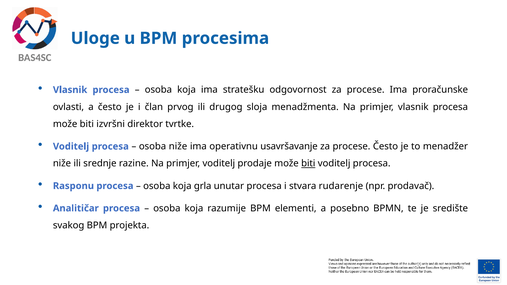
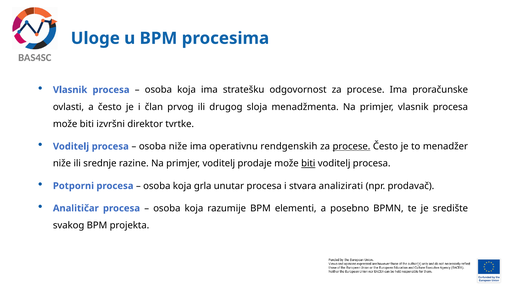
usavršavanje: usavršavanje -> rendgenskih
procese at (351, 147) underline: none -> present
Rasponu: Rasponu -> Potporni
rudarenje: rudarenje -> analizirati
